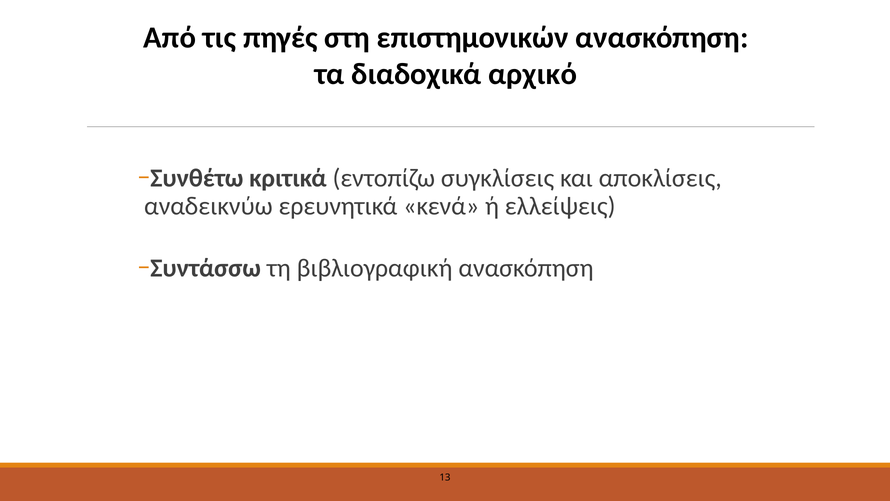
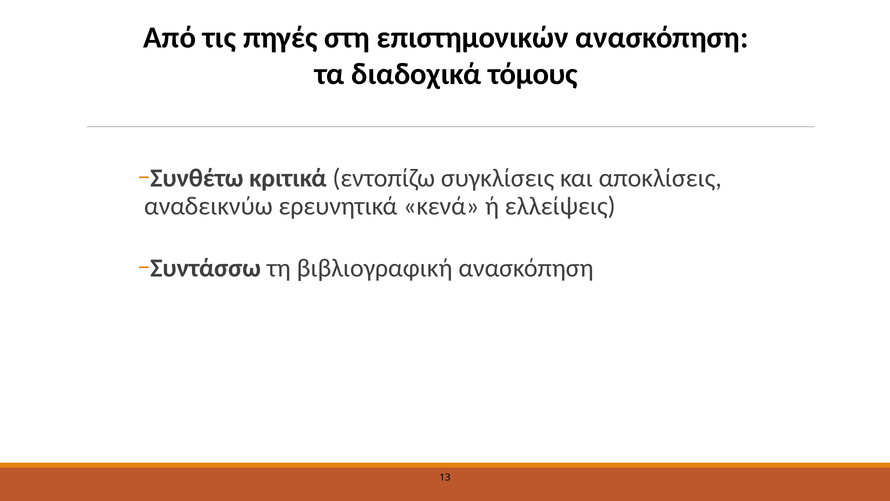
αρχικό: αρχικό -> τόμους
